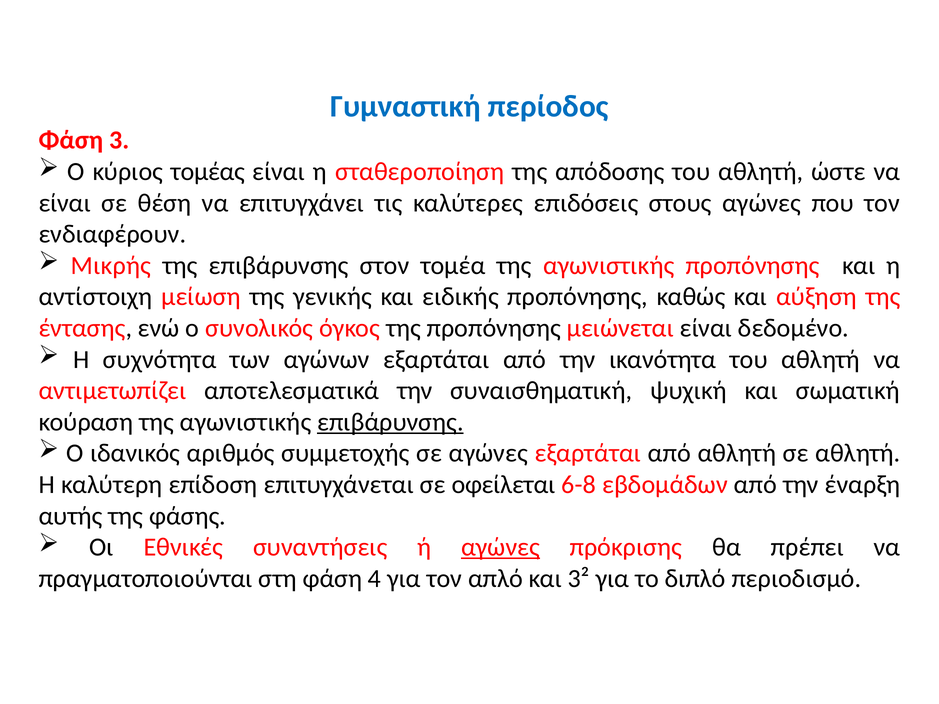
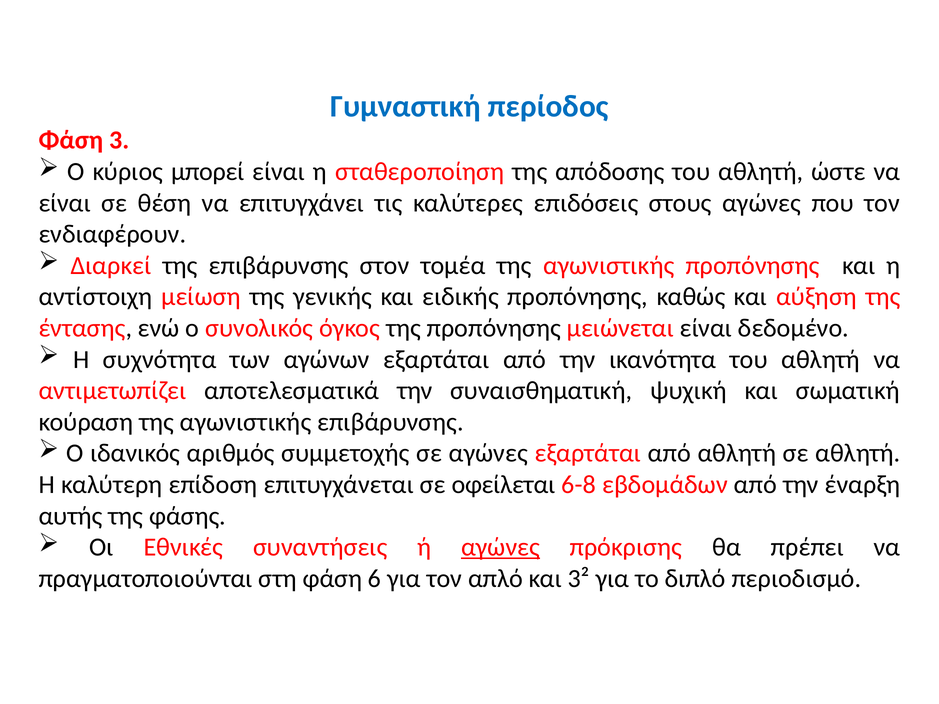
τομέας: τομέας -> μπορεί
Μικρής: Μικρής -> Διαρκεί
επιβάρυνσης at (390, 422) underline: present -> none
4: 4 -> 6
